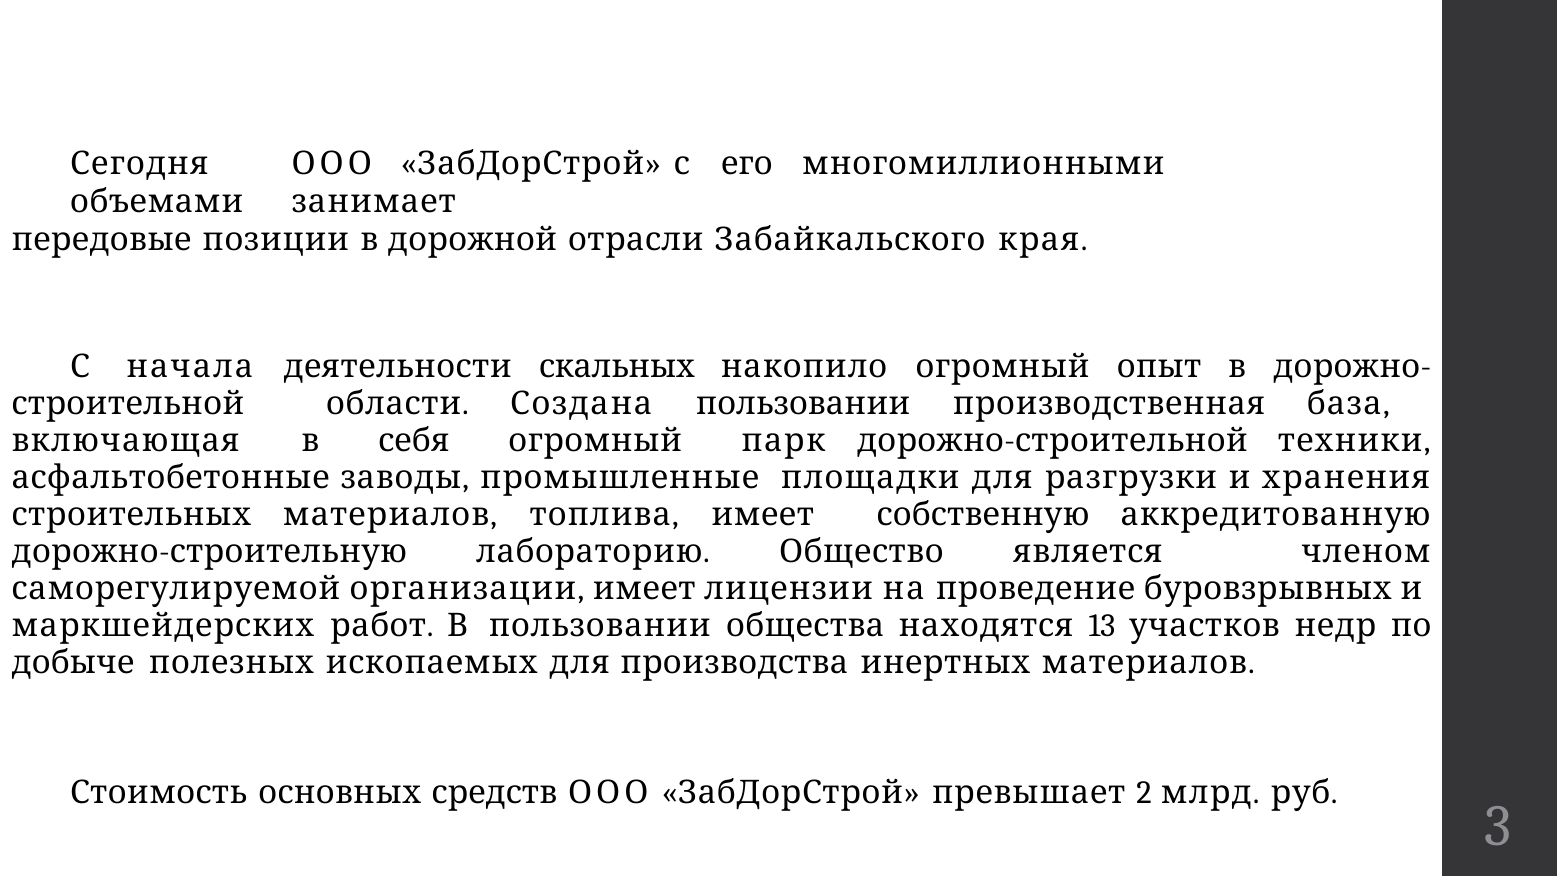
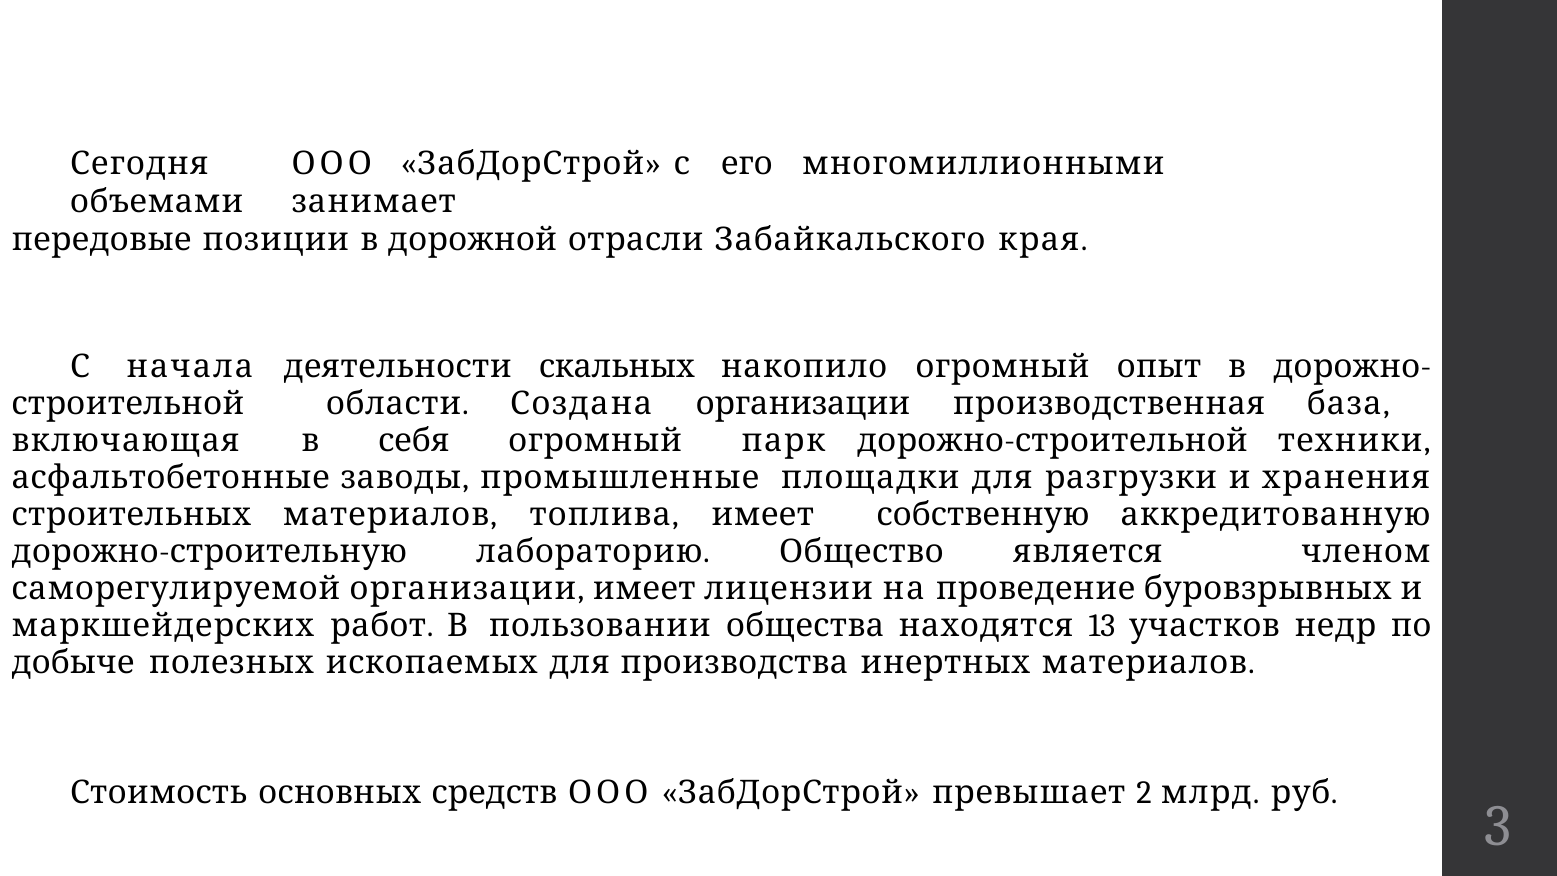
Создана пользовании: пользовании -> организации
